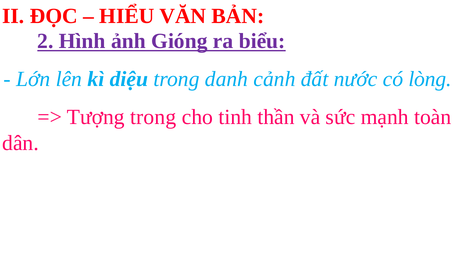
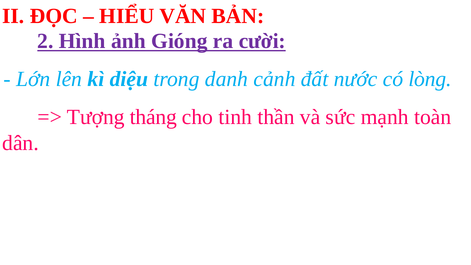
biểu: biểu -> cười
Tượng trong: trong -> tháng
